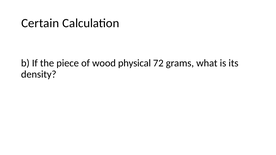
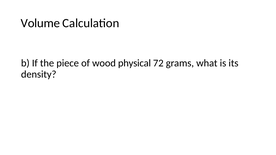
Certain: Certain -> Volume
